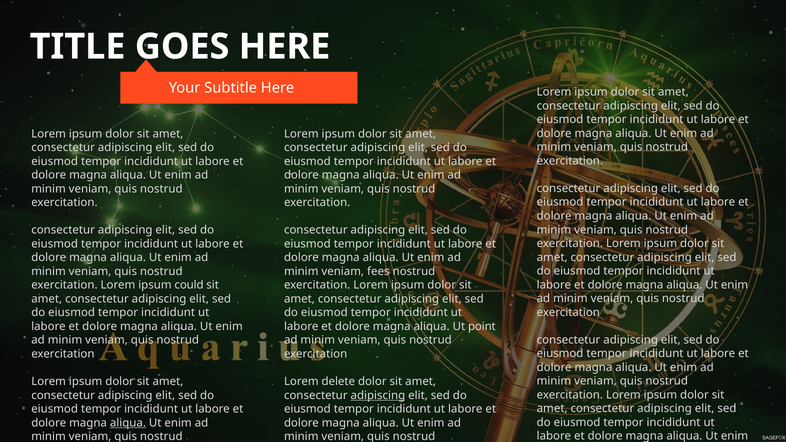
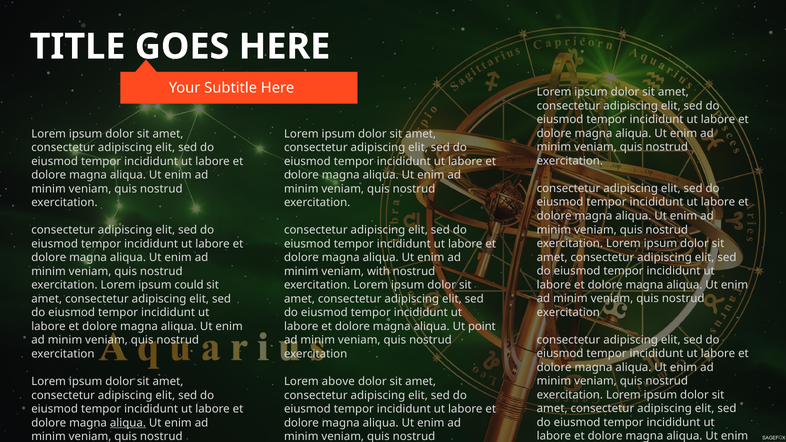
fees: fees -> with
delete: delete -> above
adipiscing at (378, 395) underline: present -> none
